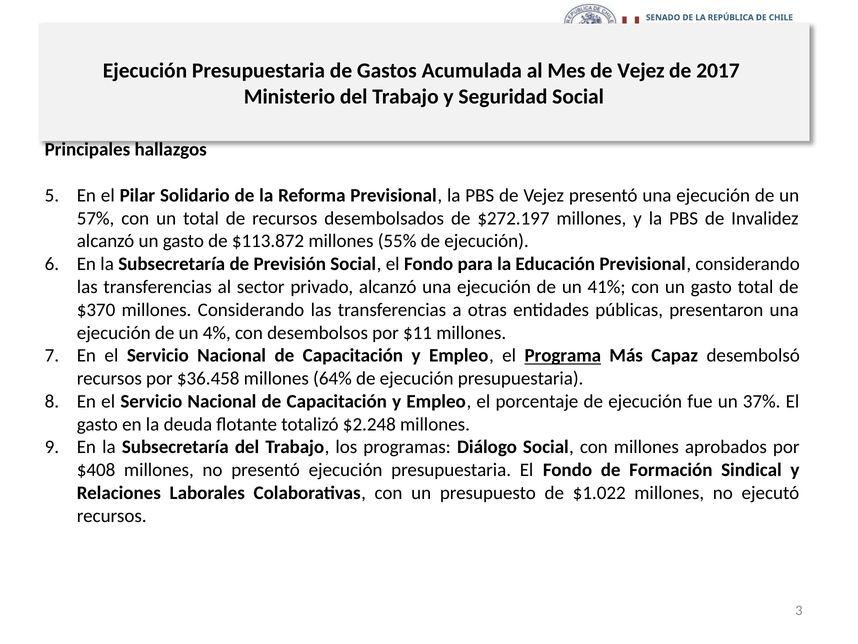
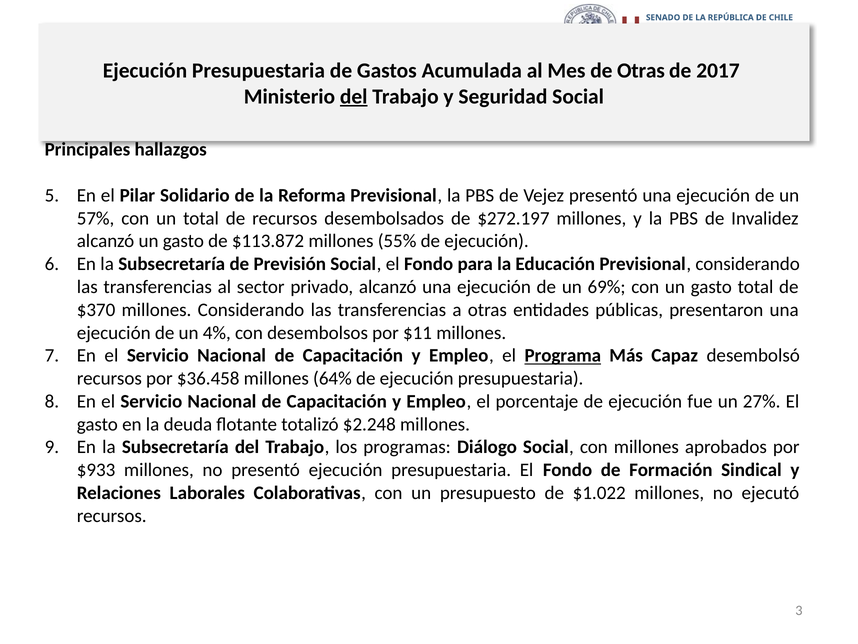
Mes de Vejez: Vejez -> Otras
del at (354, 96) underline: none -> present
41%: 41% -> 69%
37%: 37% -> 27%
$408: $408 -> $933
